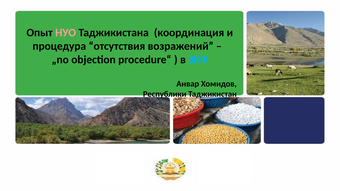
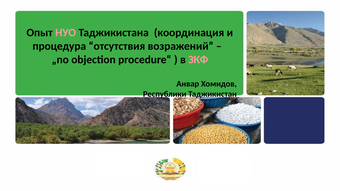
ЗКФ colour: light blue -> pink
